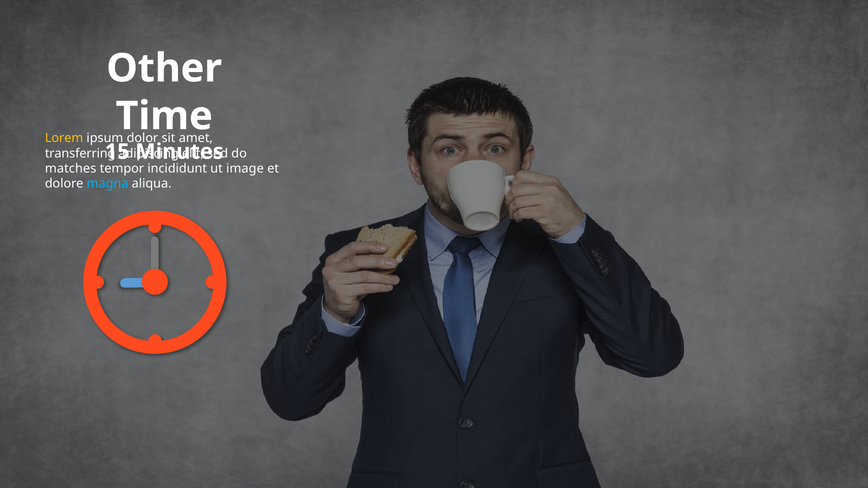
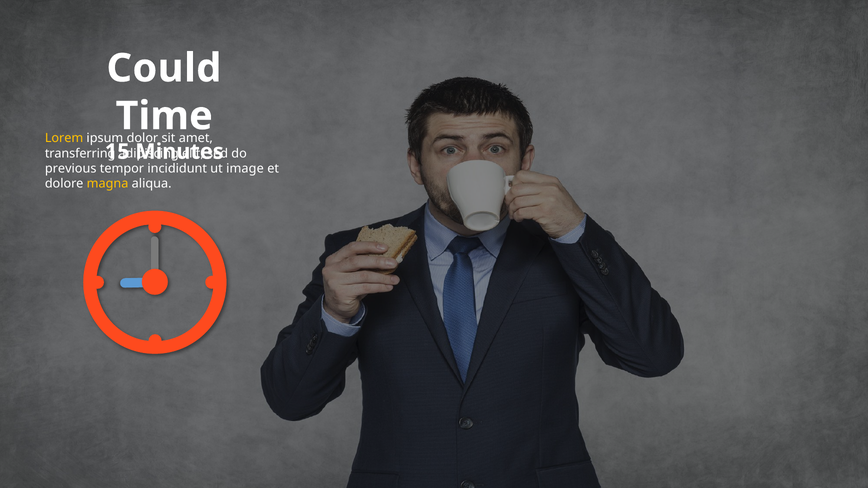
Other: Other -> Could
matches: matches -> previous
magna colour: light blue -> yellow
